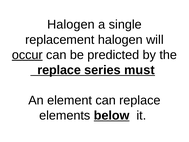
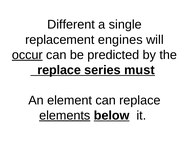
Halogen at (71, 25): Halogen -> Different
replacement halogen: halogen -> engines
elements underline: none -> present
